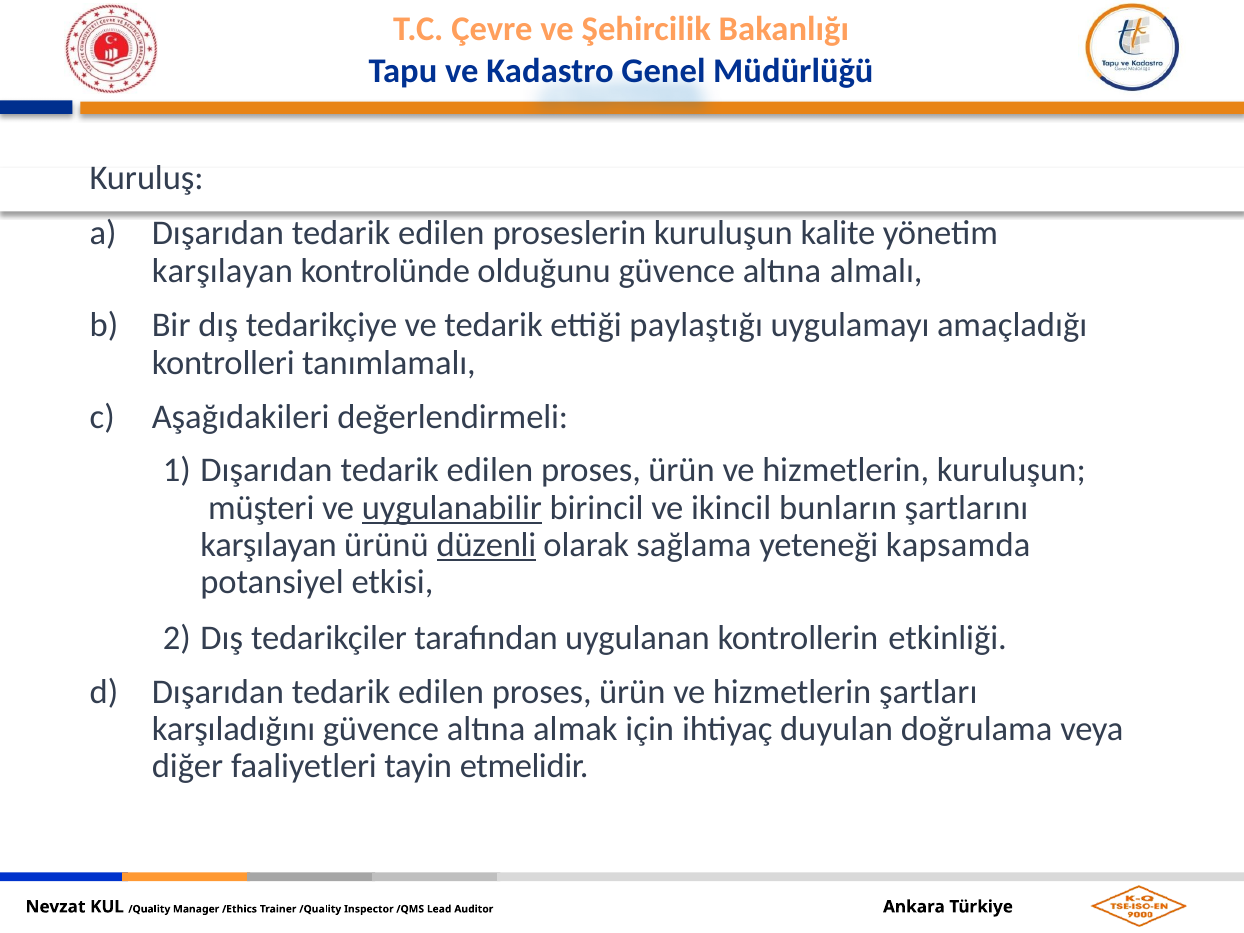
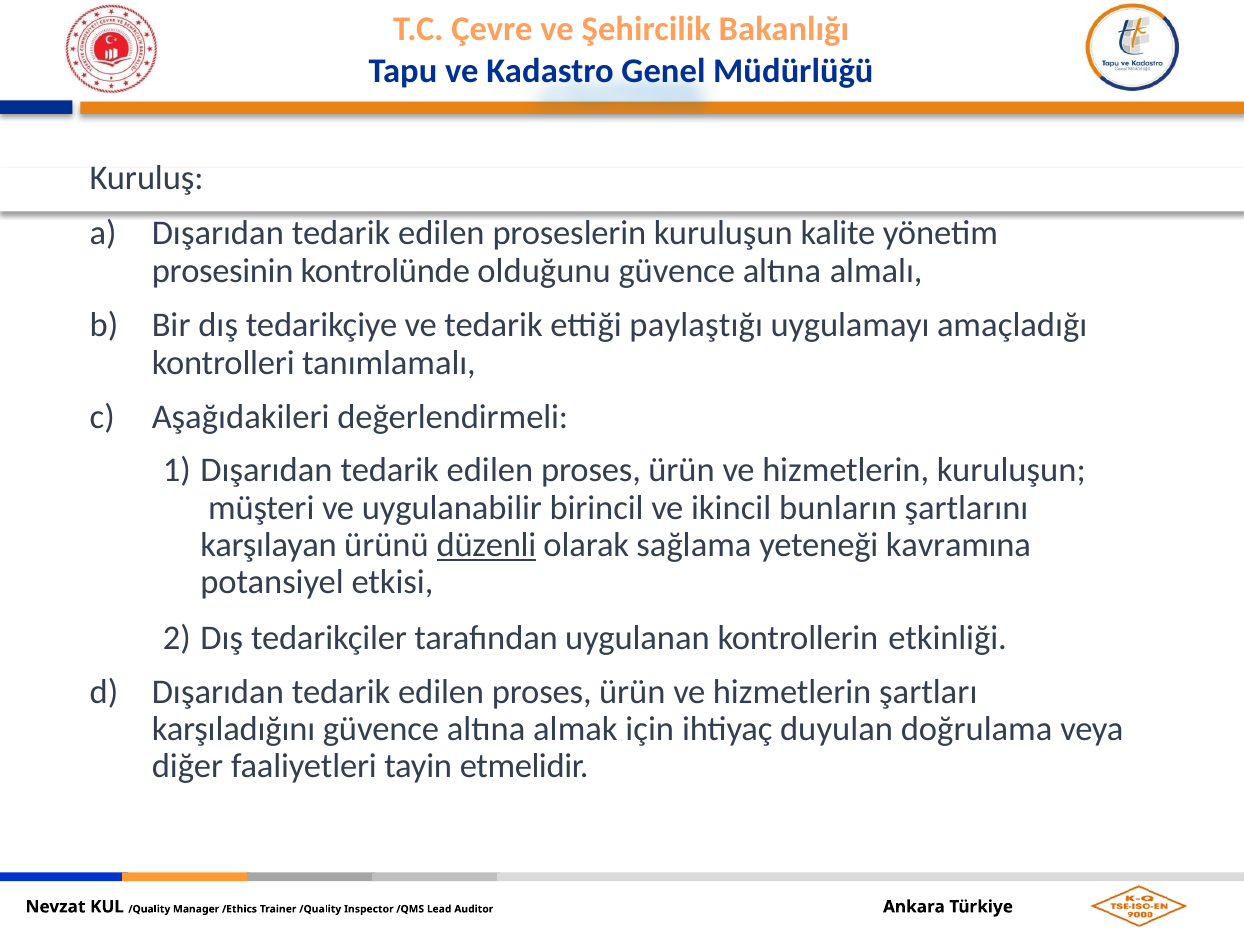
karşılayan at (222, 271): karşılayan -> prosesinin
uygulanabilir underline: present -> none
kapsamda: kapsamda -> kavramına
